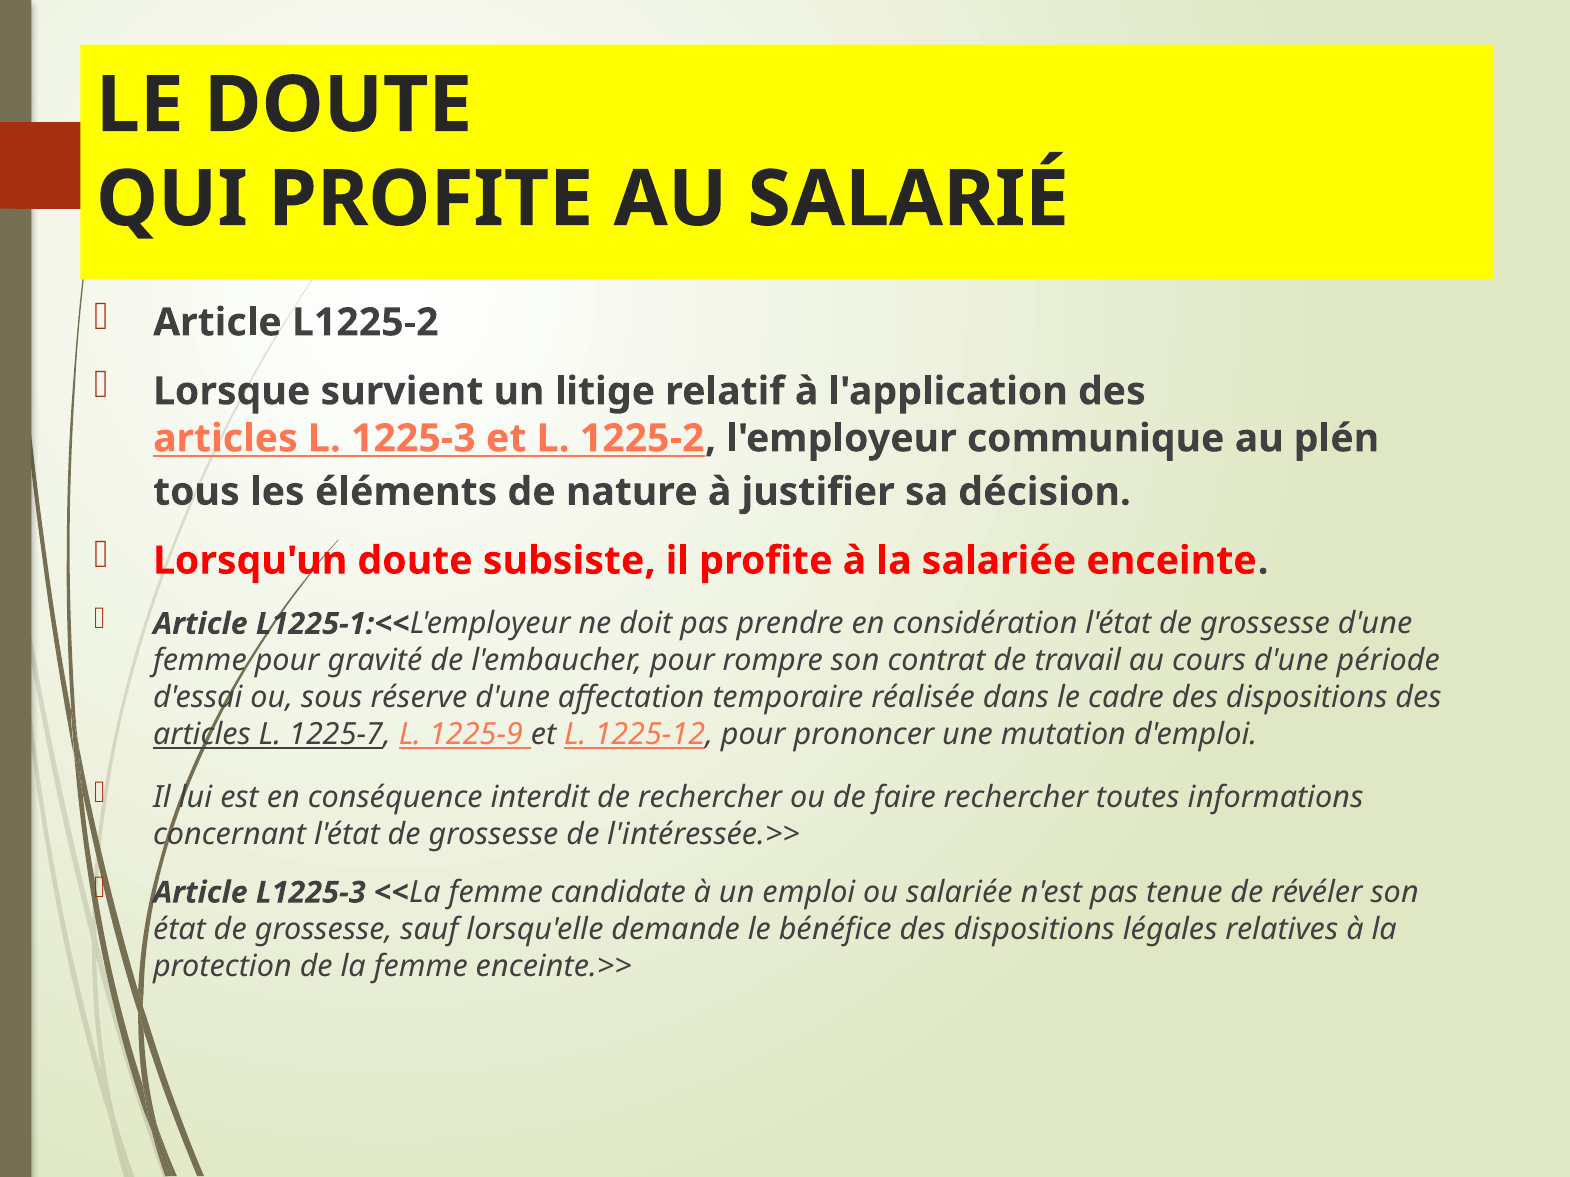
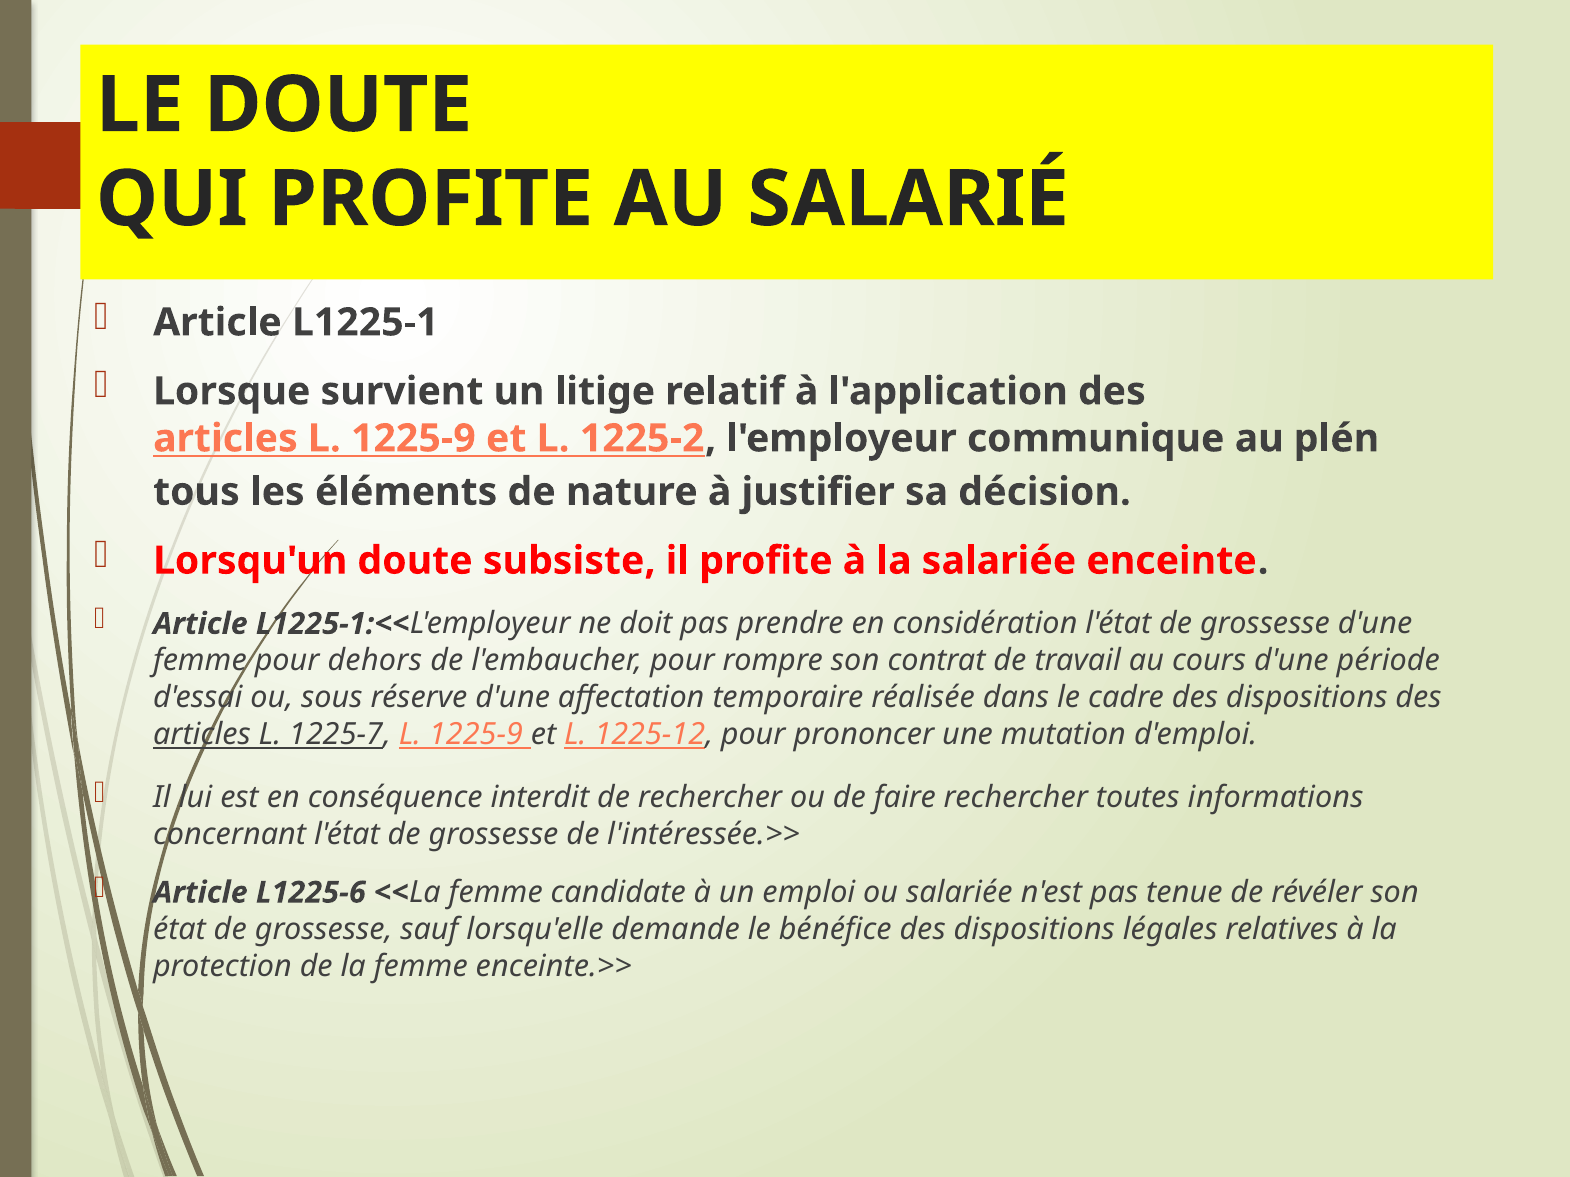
L1225-2: L1225-2 -> L1225-1
articles L 1225-3: 1225-3 -> 1225-9
gravité: gravité -> dehors
L1225-3: L1225-3 -> L1225-6
